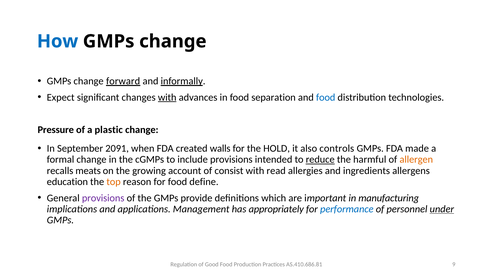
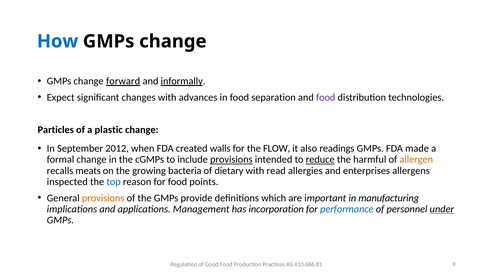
with at (167, 97) underline: present -> none
food at (326, 97) colour: blue -> purple
Pressure: Pressure -> Particles
2091: 2091 -> 2012
HOLD: HOLD -> FLOW
controls: controls -> readings
provisions at (231, 160) underline: none -> present
account: account -> bacteria
consist: consist -> dietary
ingredients: ingredients -> enterprises
education: education -> inspected
top colour: orange -> blue
define: define -> points
provisions at (103, 198) colour: purple -> orange
appropriately: appropriately -> incorporation
